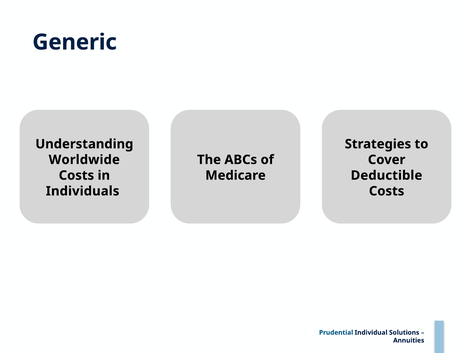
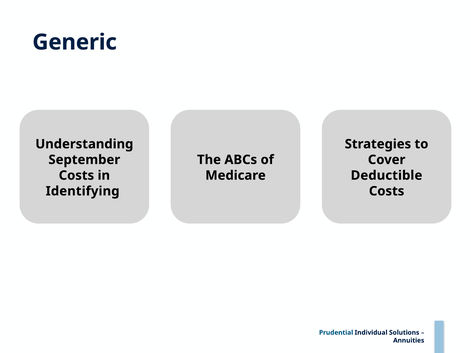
Worldwide: Worldwide -> September
Individuals: Individuals -> Identifying
